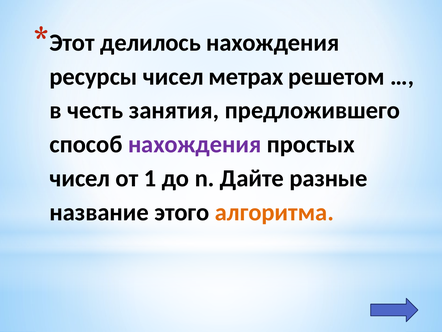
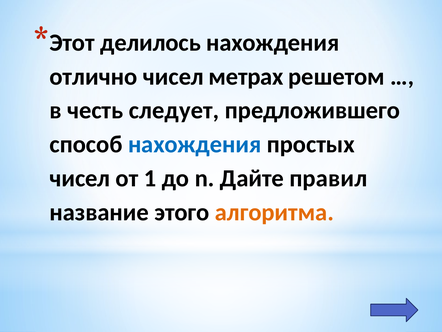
ресурсы: ресурсы -> отлично
занятия: занятия -> следует
нахождения at (195, 144) colour: purple -> blue
разные: разные -> правил
